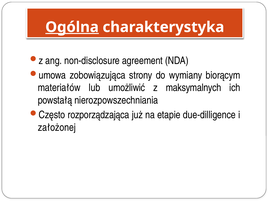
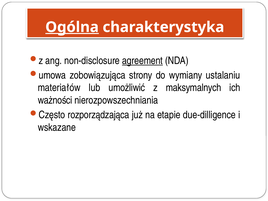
agreement underline: none -> present
biorącym: biorącym -> ustalaniu
powstałą: powstałą -> ważności
założonej: założonej -> wskazane
